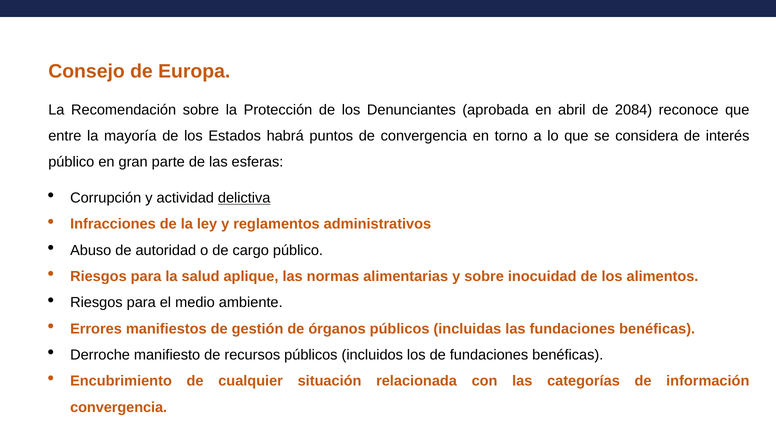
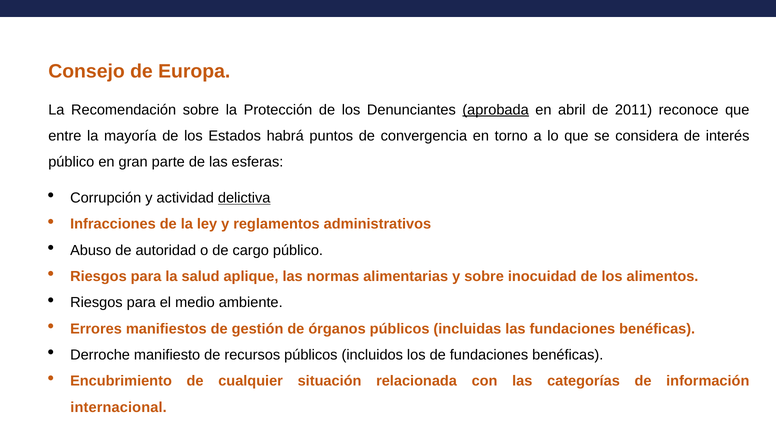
aprobada underline: none -> present
2084: 2084 -> 2011
convergencia at (119, 408): convergencia -> internacional
